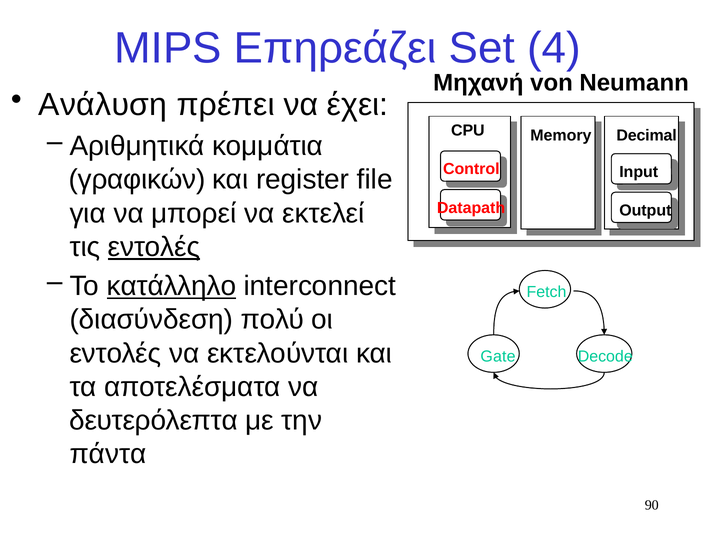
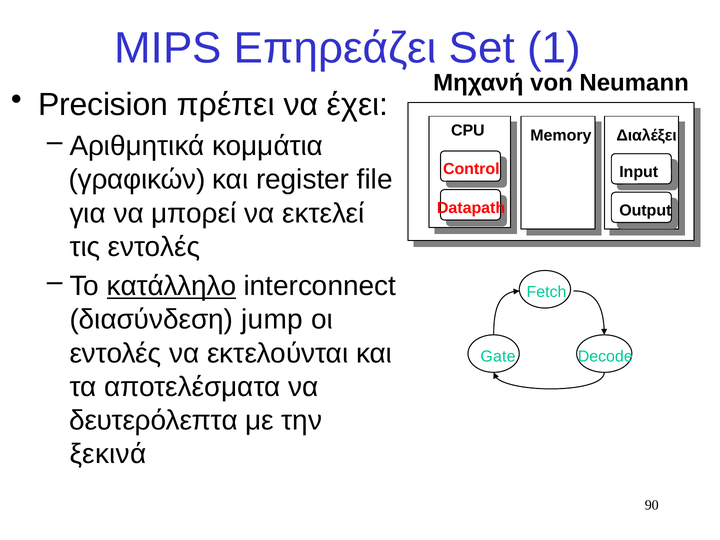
4: 4 -> 1
Ανάλυση: Ανάλυση -> Precision
Decimal: Decimal -> Διαλέξει
εντολές at (154, 247) underline: present -> none
πολύ: πολύ -> jump
πάντα: πάντα -> ξεκινά
